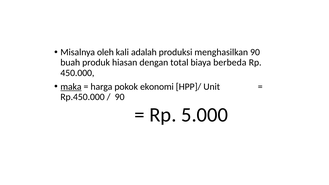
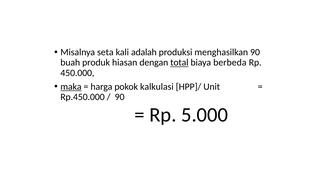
oleh: oleh -> seta
total underline: none -> present
ekonomi: ekonomi -> kalkulasi
